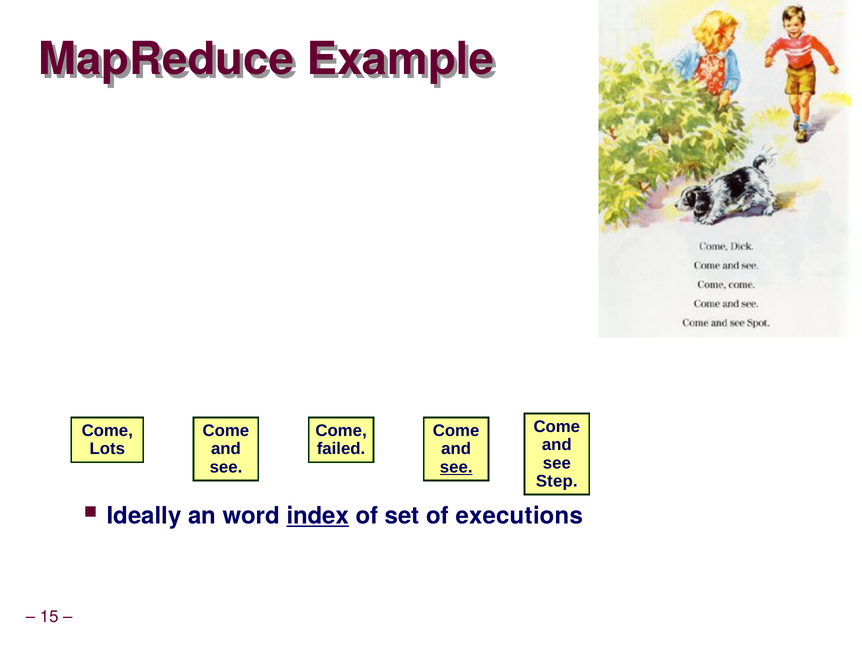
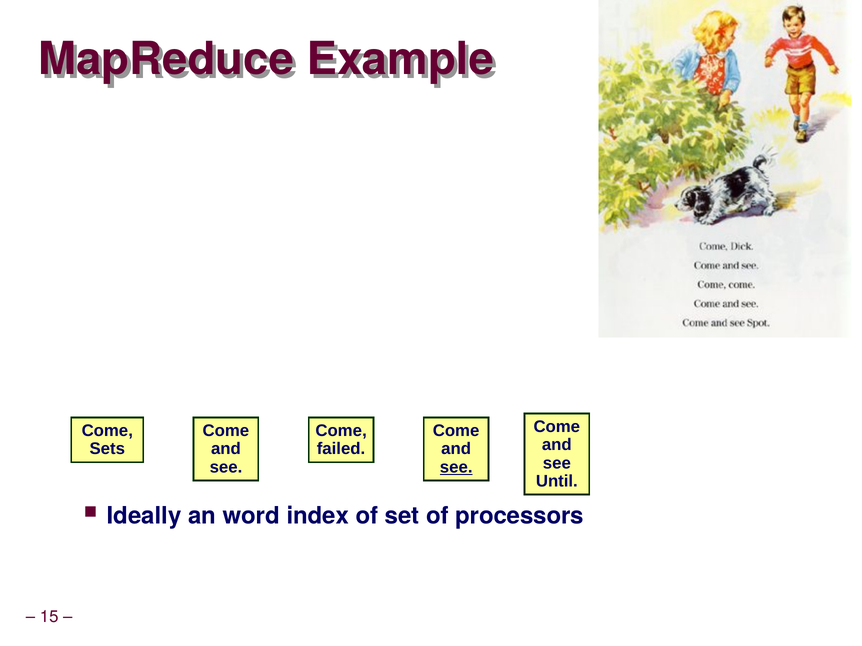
Lots: Lots -> Sets
Step: Step -> Until
index underline: present -> none
executions: executions -> processors
